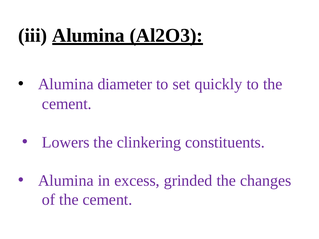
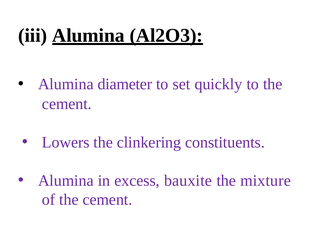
grinded: grinded -> bauxite
changes: changes -> mixture
